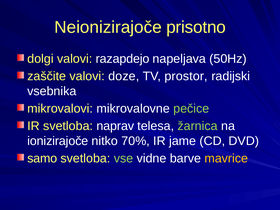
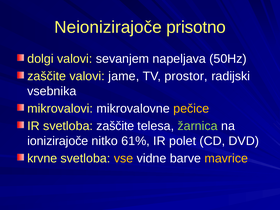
razapdejo: razapdejo -> sevanjem
doze: doze -> jame
pečice colour: light green -> yellow
svetloba naprav: naprav -> zaščite
70%: 70% -> 61%
jame: jame -> polet
samo: samo -> krvne
vse colour: light green -> yellow
